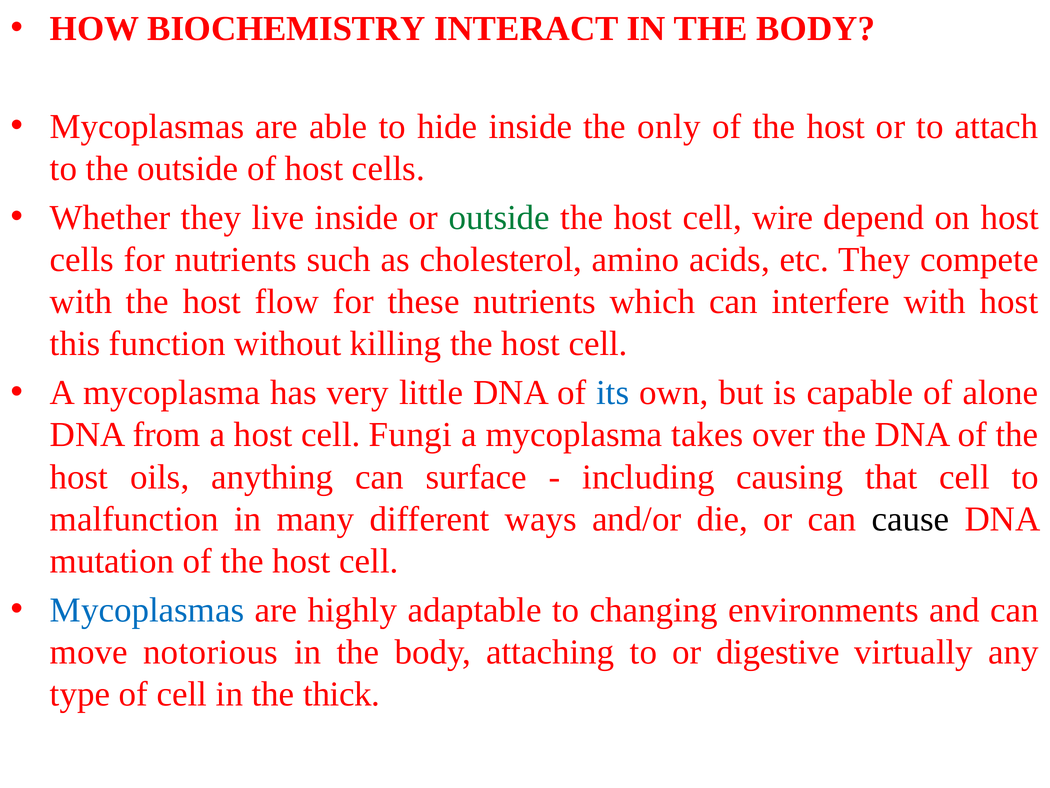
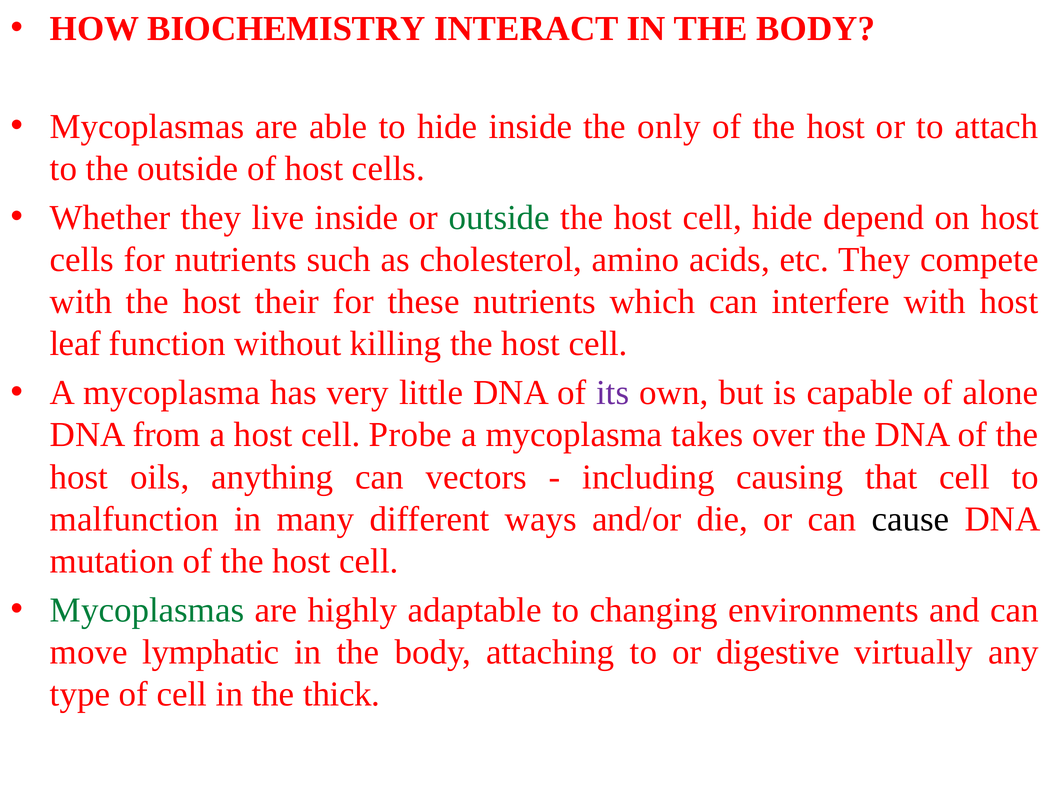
cell wire: wire -> hide
flow: flow -> their
this: this -> leaf
its colour: blue -> purple
Fungi: Fungi -> Probe
surface: surface -> vectors
Mycoplasmas at (147, 610) colour: blue -> green
notorious: notorious -> lymphatic
